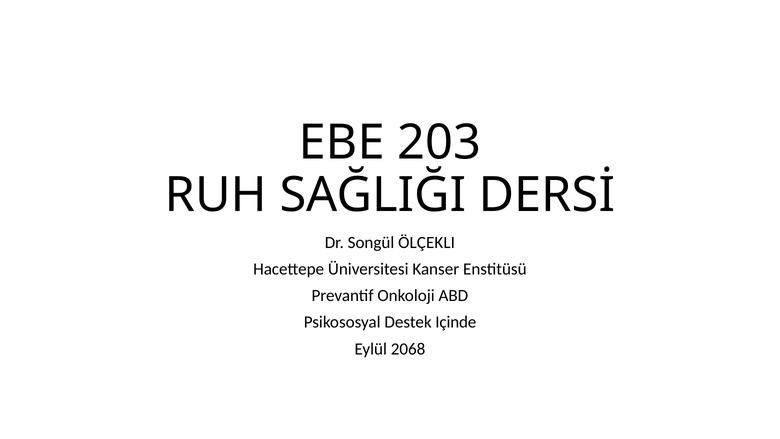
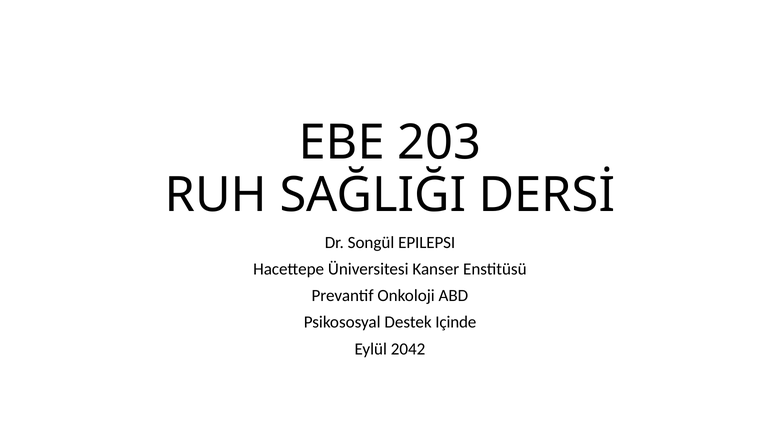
ÖLÇEKLI: ÖLÇEKLI -> EPILEPSI
2068: 2068 -> 2042
